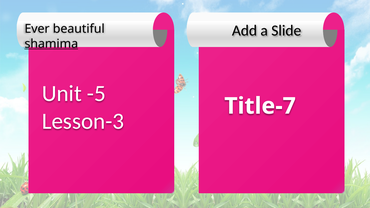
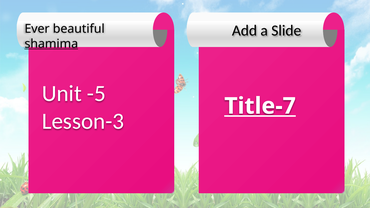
Title-7 underline: none -> present
